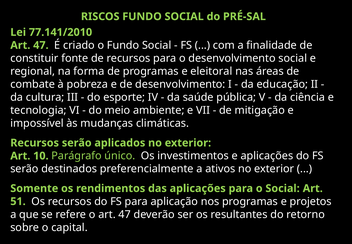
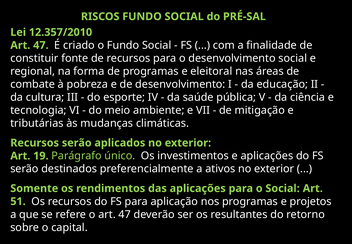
77.141/2010: 77.141/2010 -> 12.357/2010
impossível: impossível -> tributárias
10: 10 -> 19
